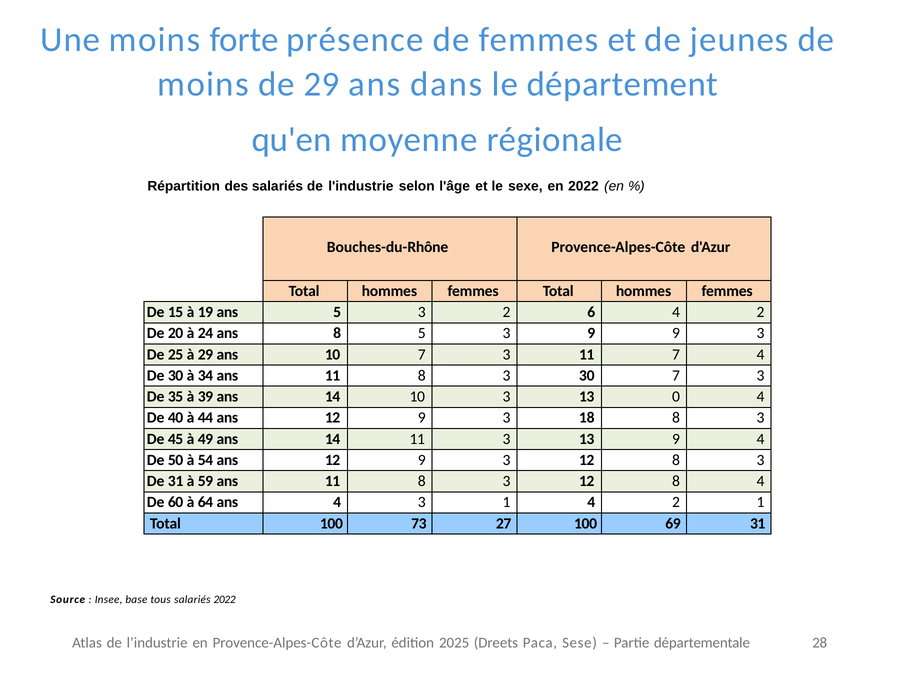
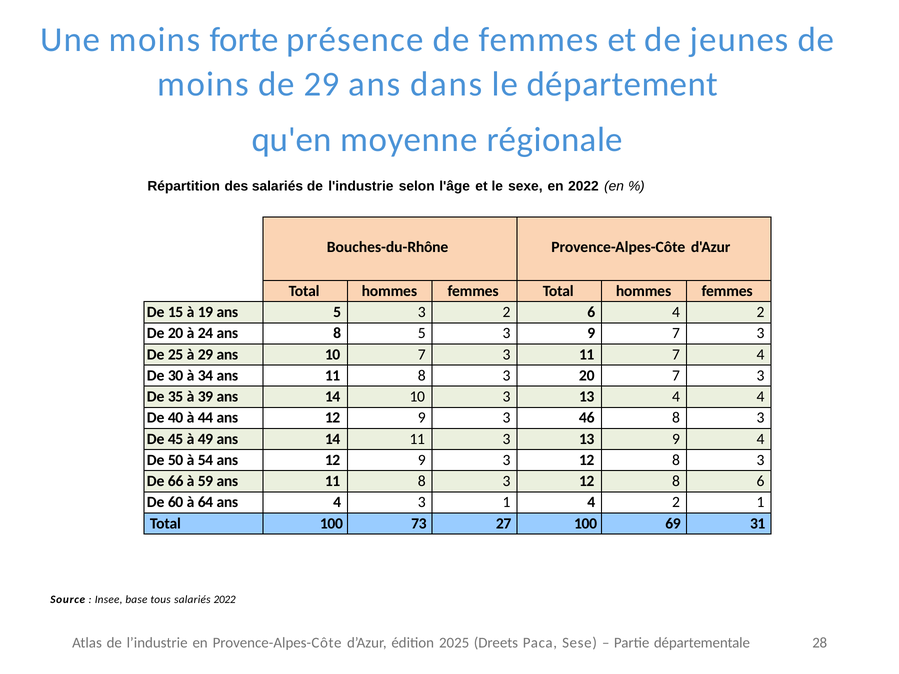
9 9: 9 -> 7
3 30: 30 -> 20
13 0: 0 -> 4
18: 18 -> 46
De 31: 31 -> 66
8 4: 4 -> 6
